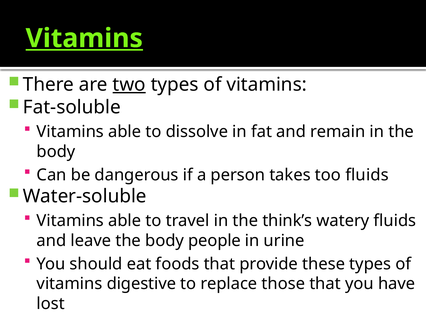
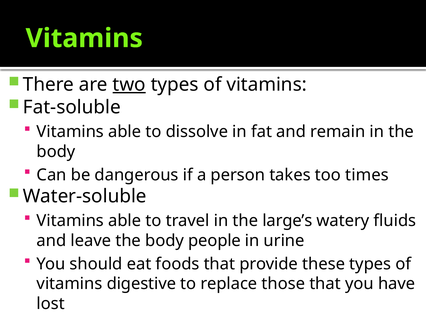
Vitamins at (84, 38) underline: present -> none
too fluids: fluids -> times
think’s: think’s -> large’s
